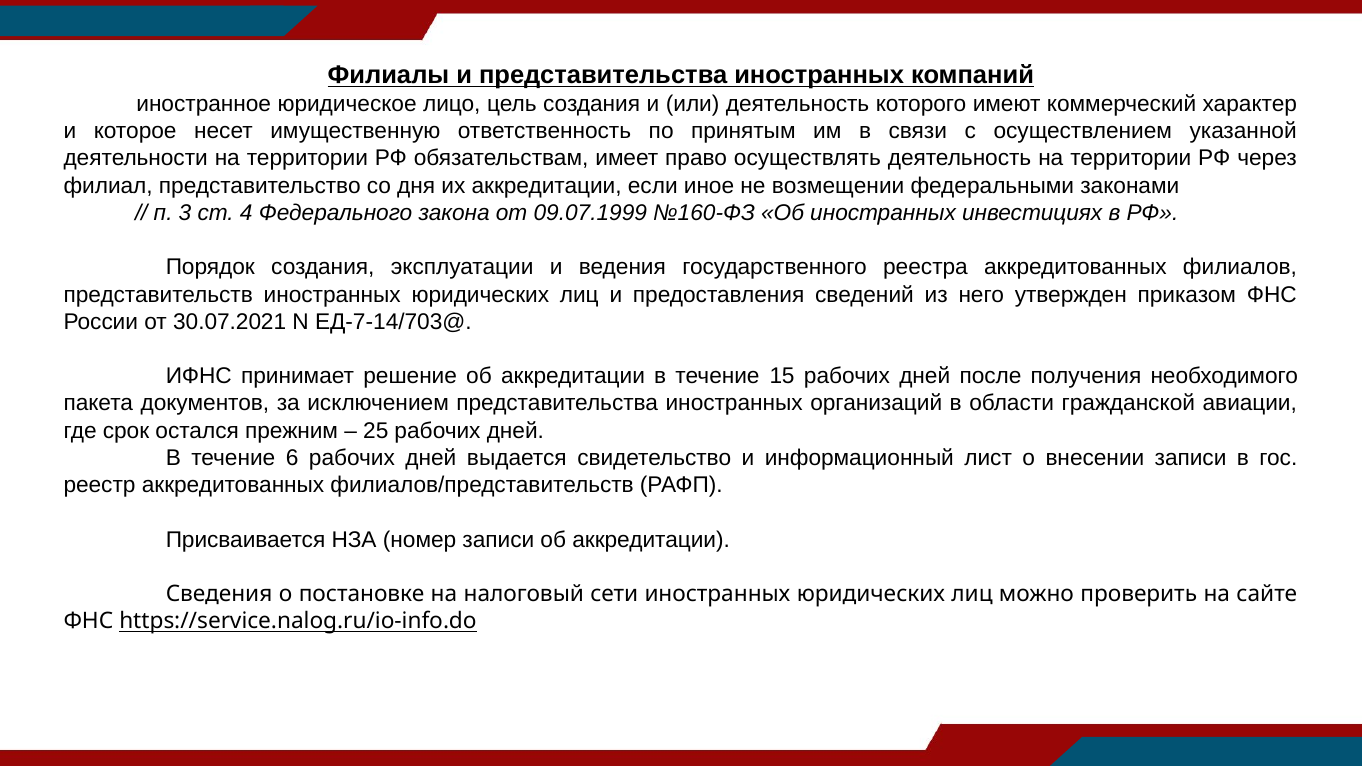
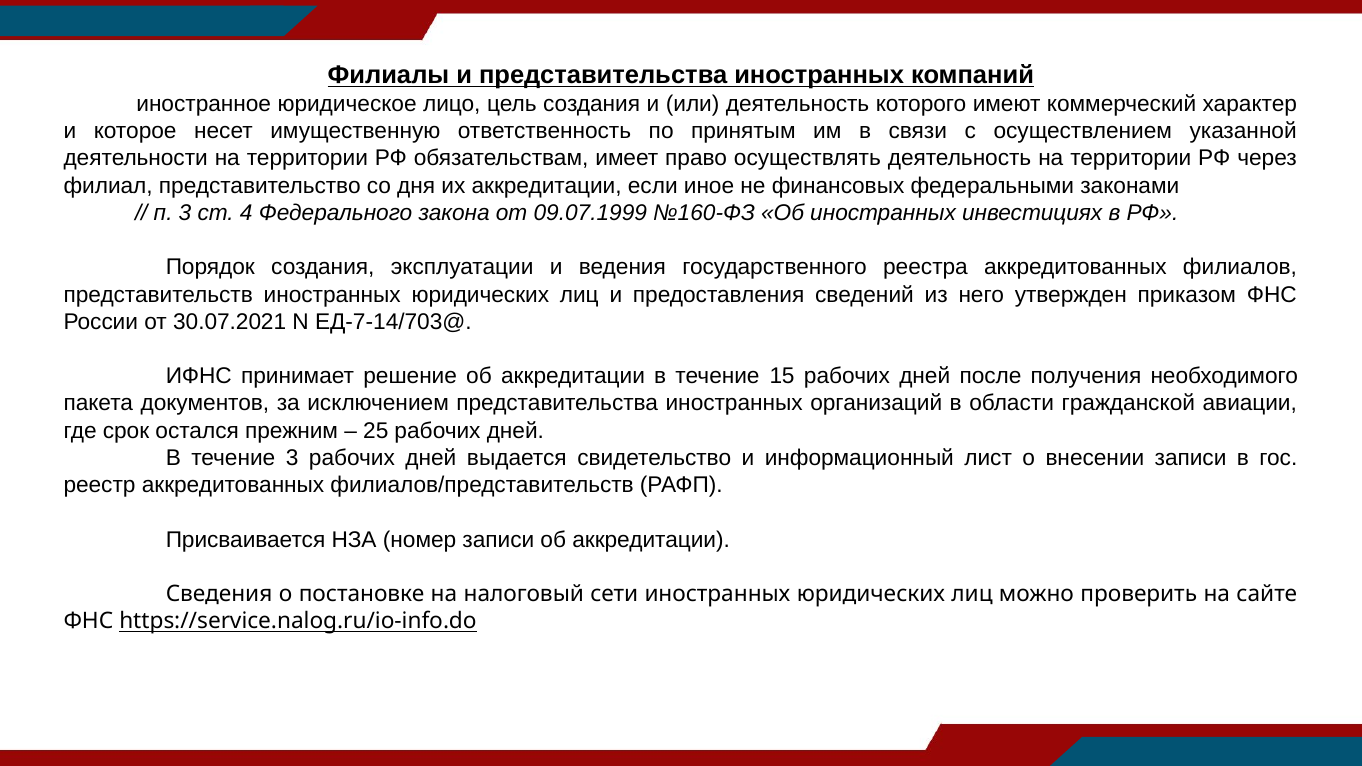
возмещении: возмещении -> финансовых
течение 6: 6 -> 3
